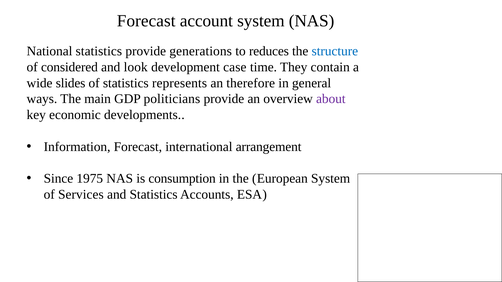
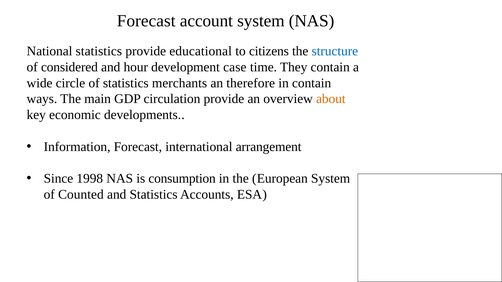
generations: generations -> educational
reduces: reduces -> citizens
look: look -> hour
slides: slides -> circle
represents: represents -> merchants
in general: general -> contain
politicians: politicians -> circulation
about colour: purple -> orange
1975: 1975 -> 1998
Services: Services -> Counted
